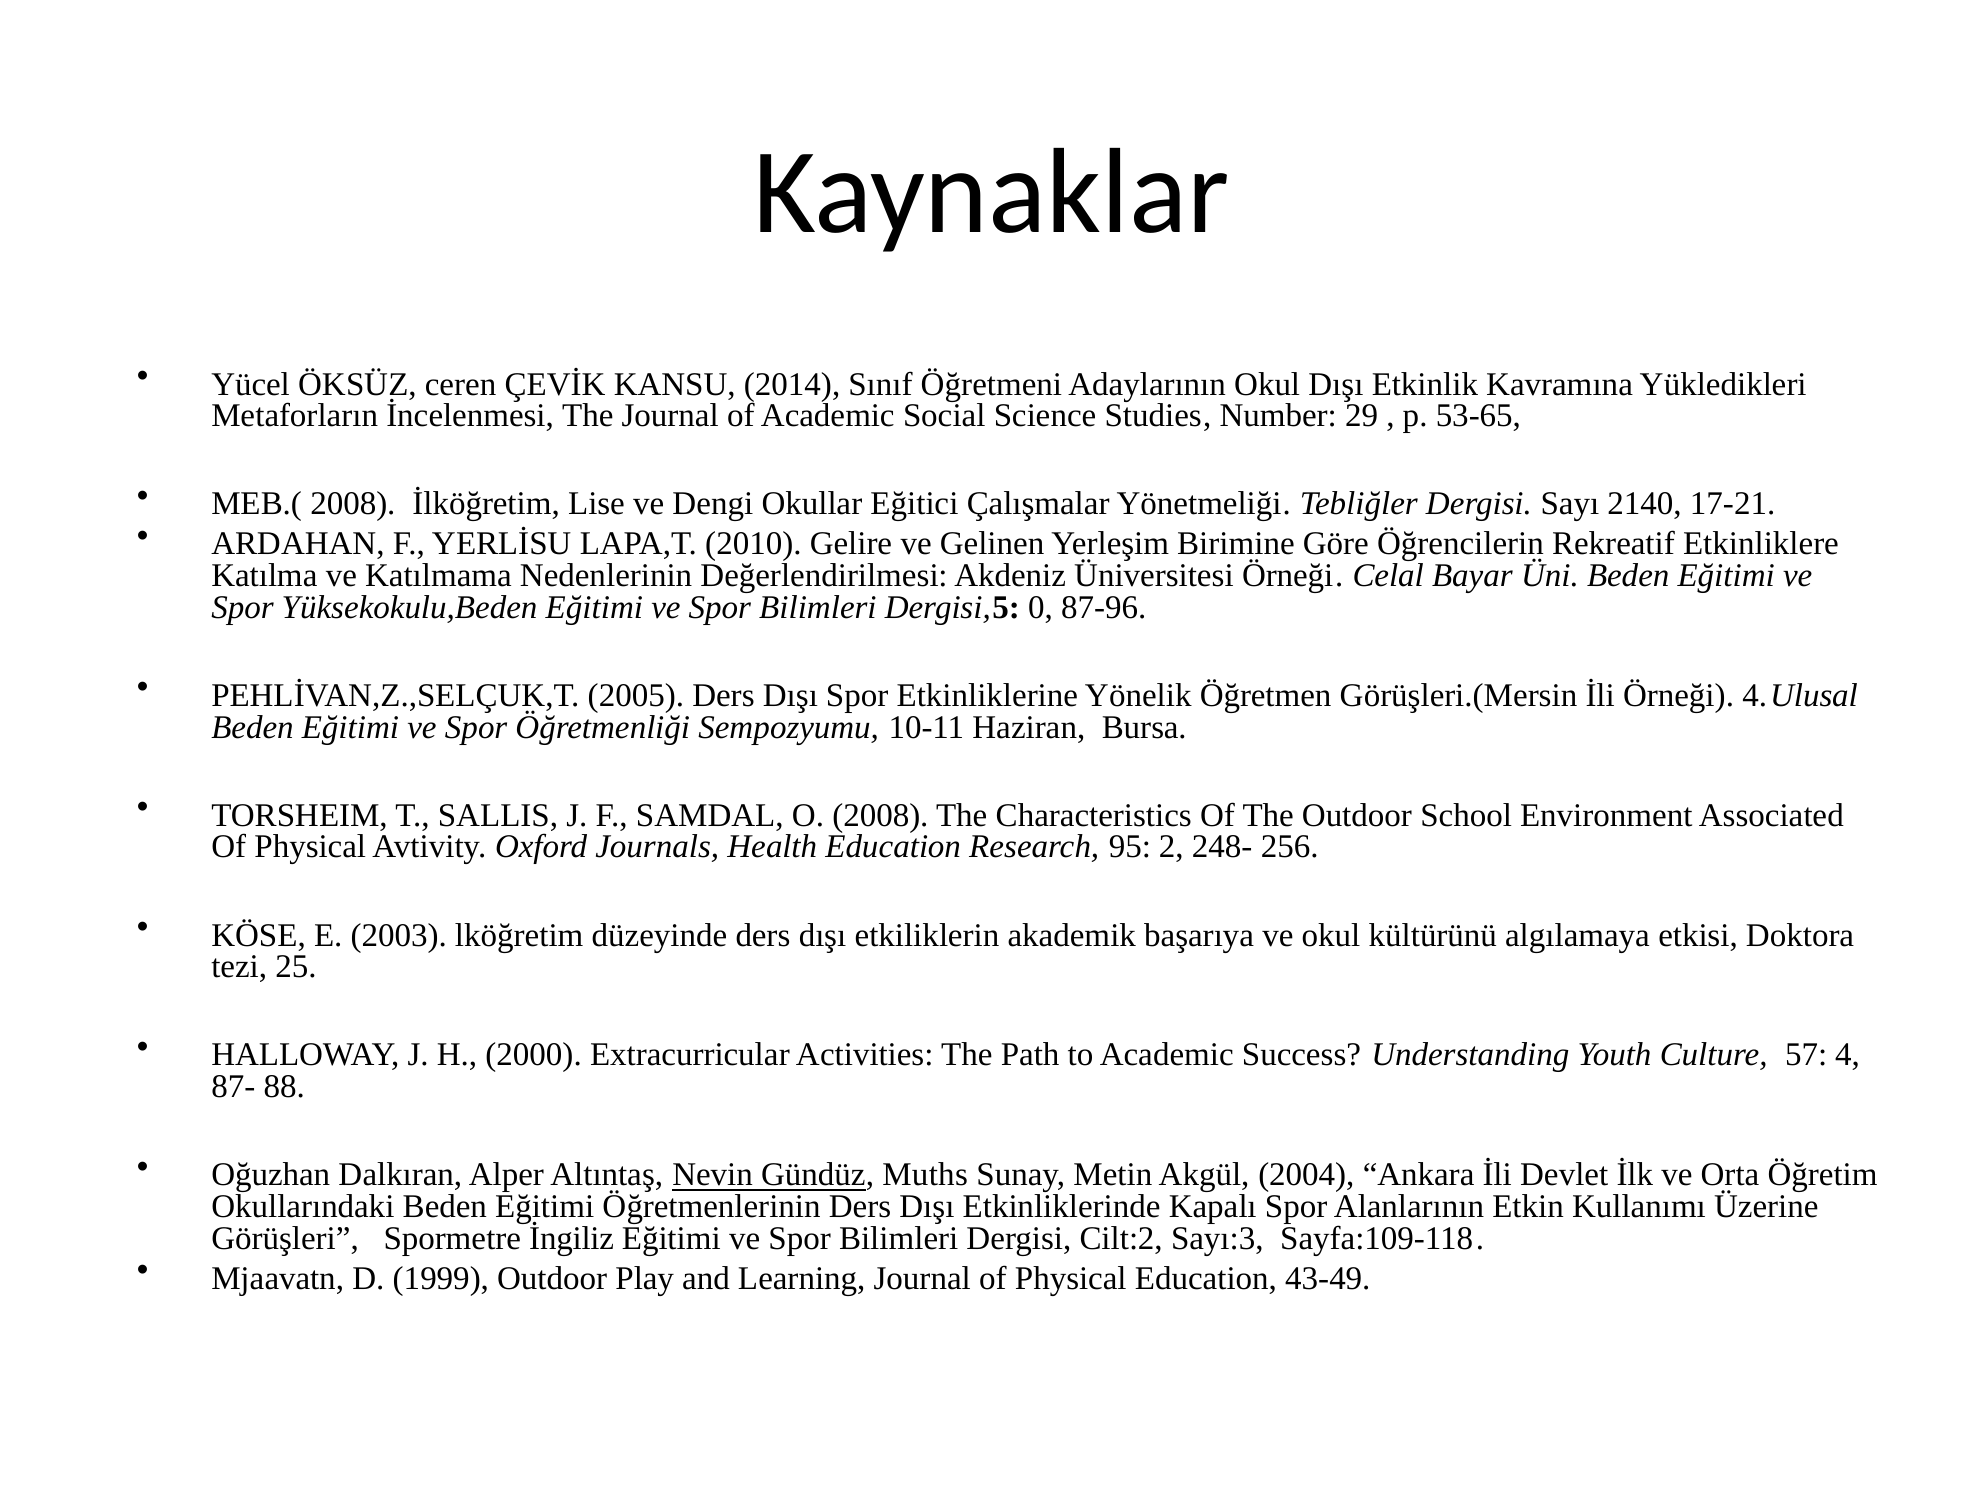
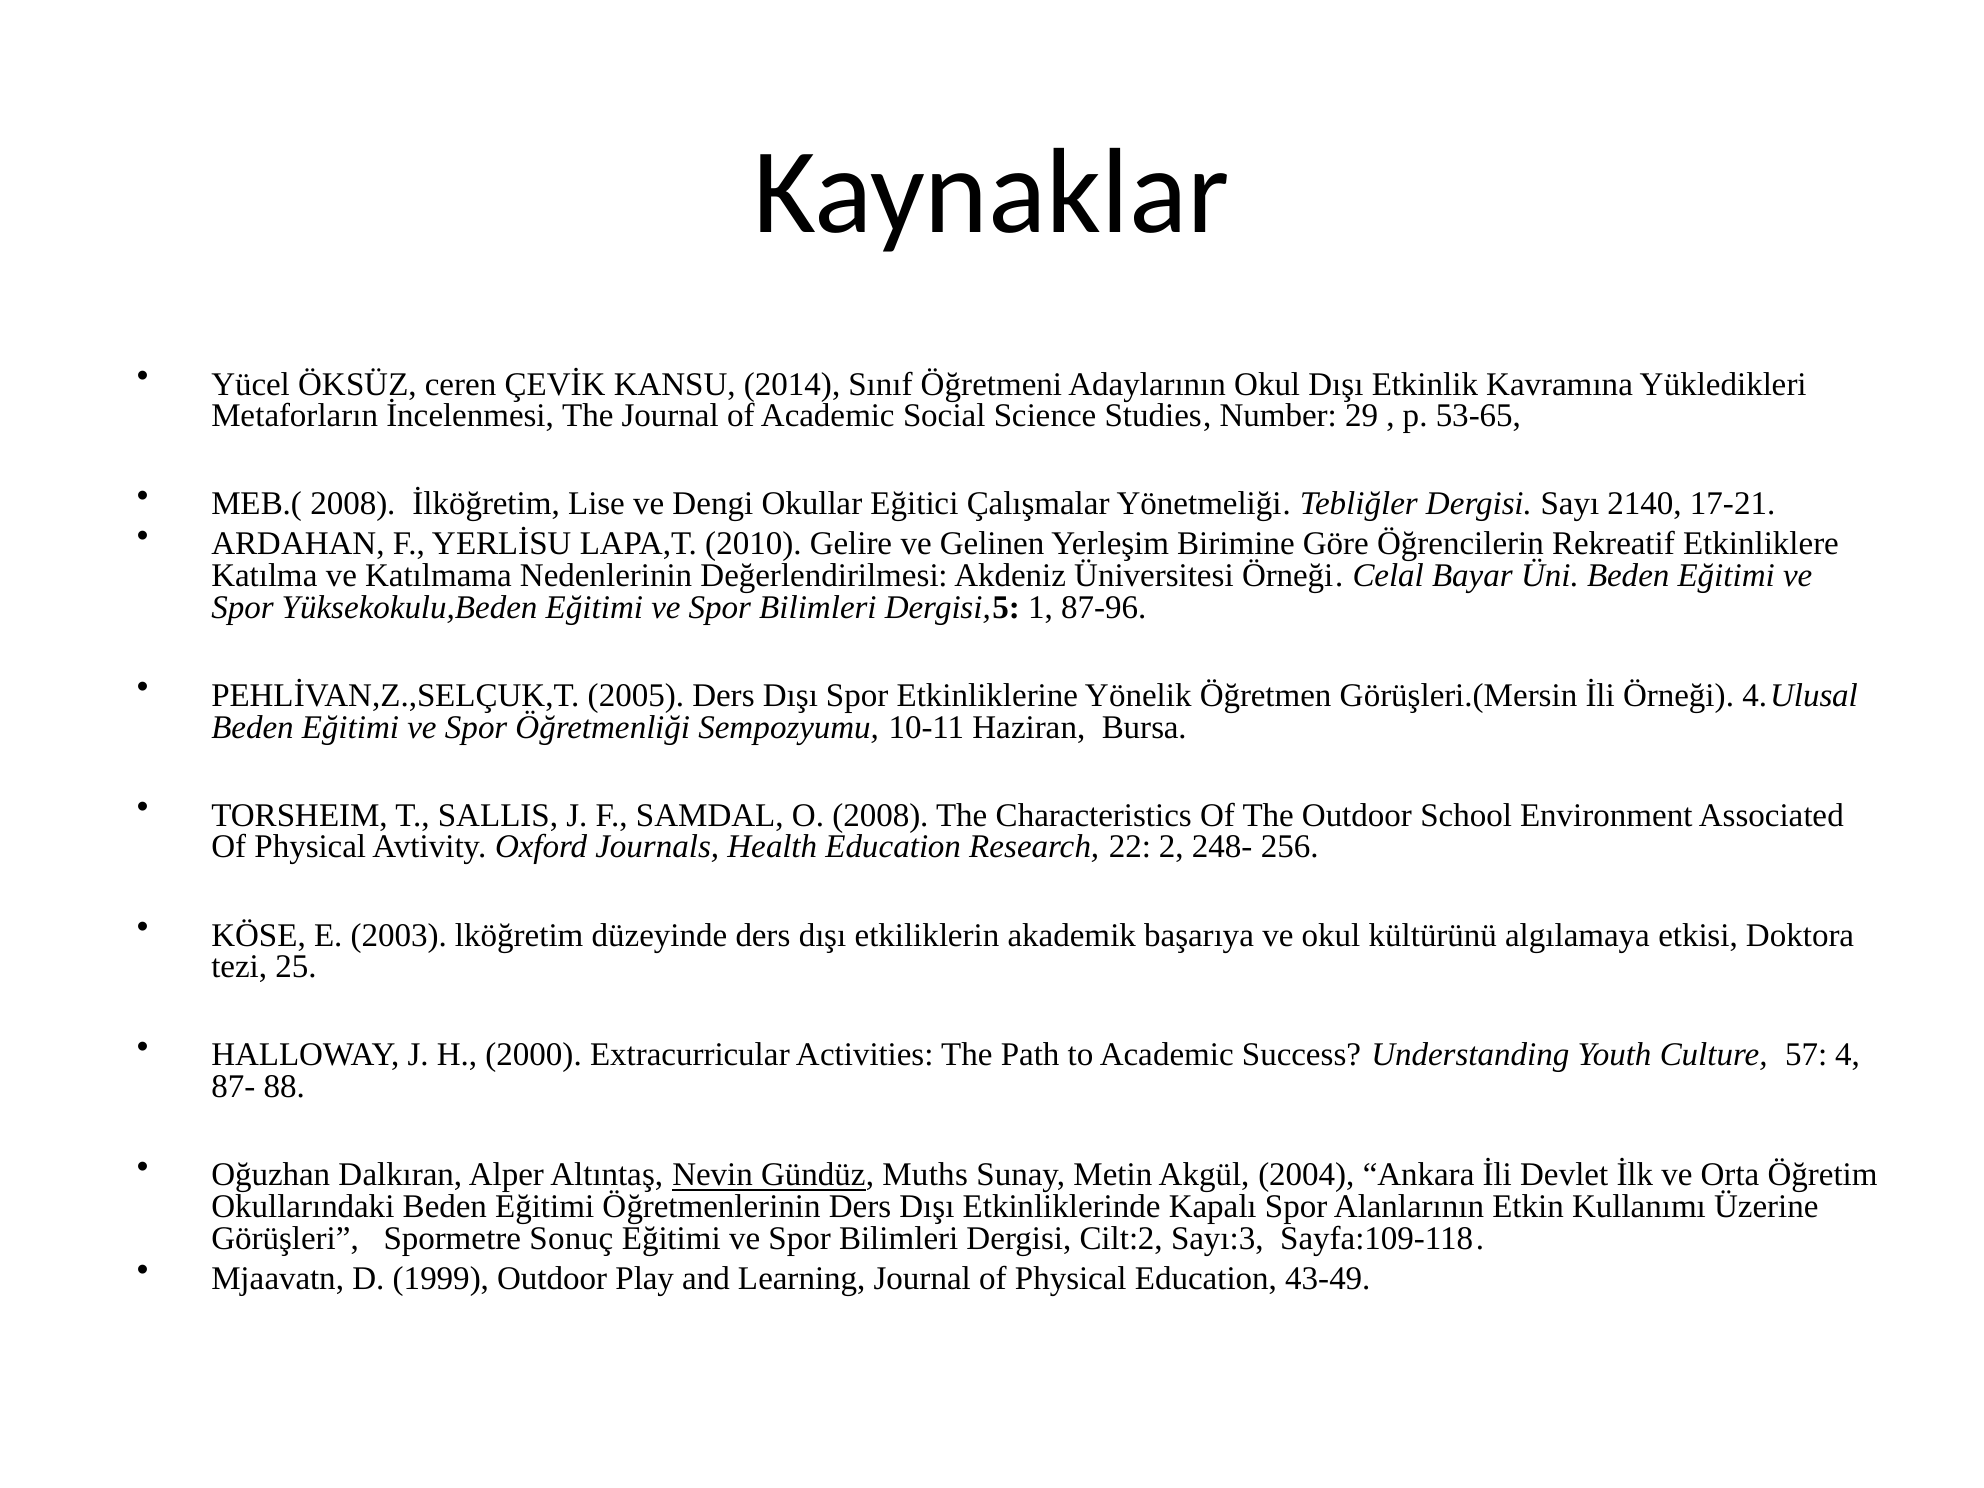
0: 0 -> 1
95: 95 -> 22
İngiliz: İngiliz -> Sonuç
